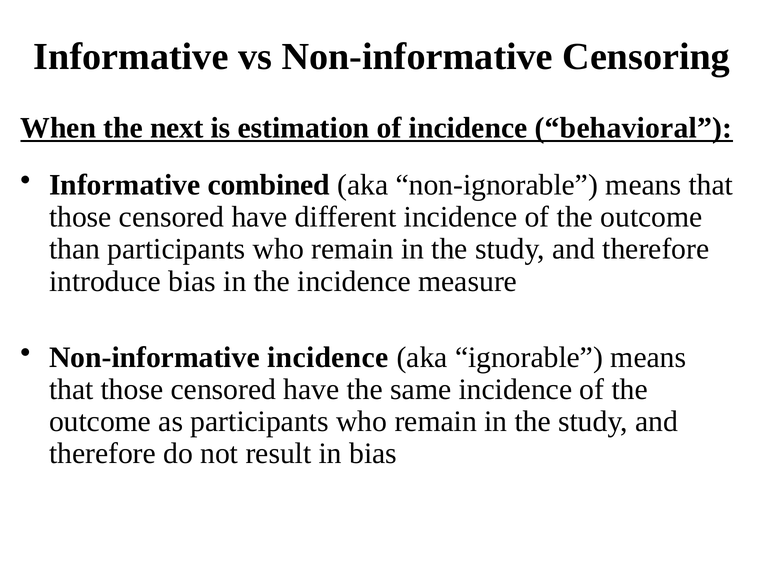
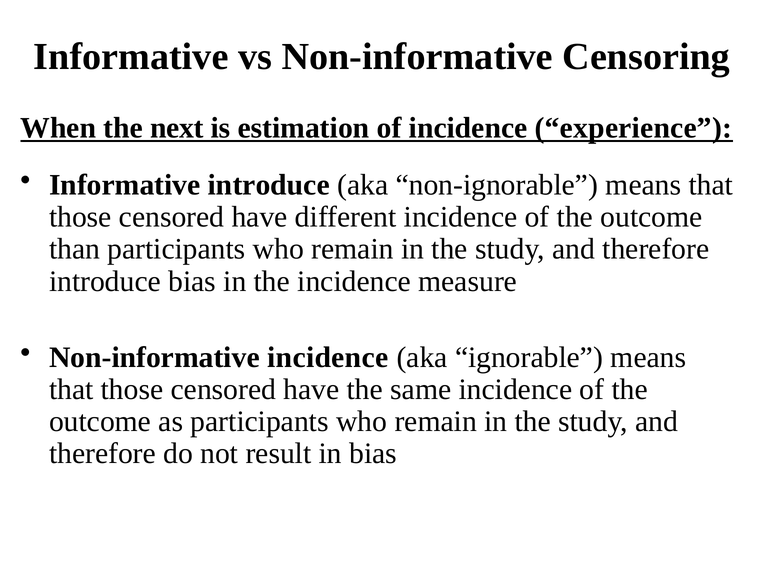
behavioral: behavioral -> experience
Informative combined: combined -> introduce
